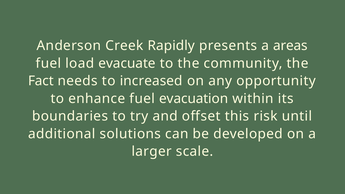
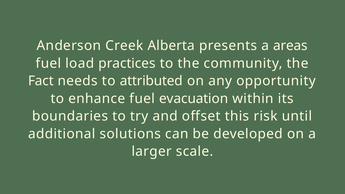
Rapidly: Rapidly -> Alberta
evacuate: evacuate -> practices
increased: increased -> attributed
